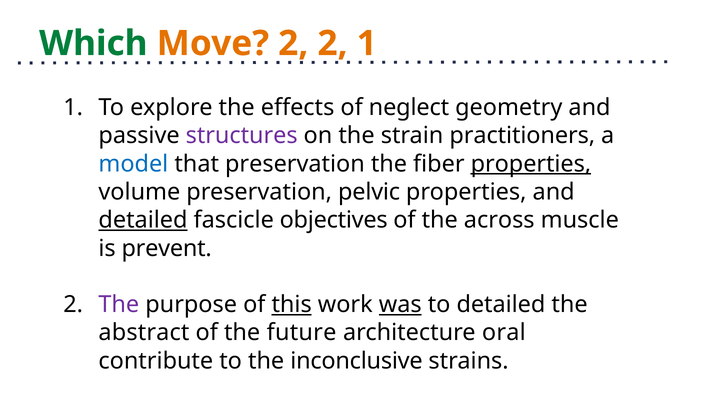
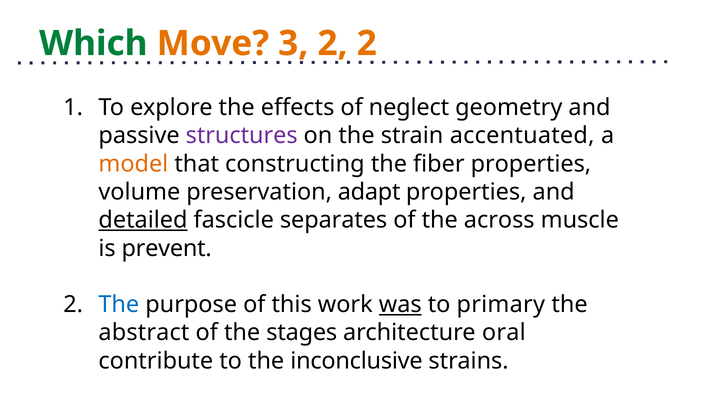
Move 2: 2 -> 3
2 1: 1 -> 2
practitioners: practitioners -> accentuated
model colour: blue -> orange
that preservation: preservation -> constructing
properties at (531, 164) underline: present -> none
pelvic: pelvic -> adapt
objectives: objectives -> separates
The at (119, 305) colour: purple -> blue
this underline: present -> none
to detailed: detailed -> primary
future: future -> stages
